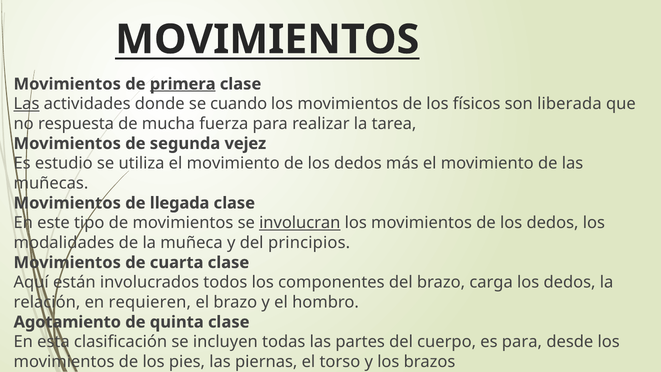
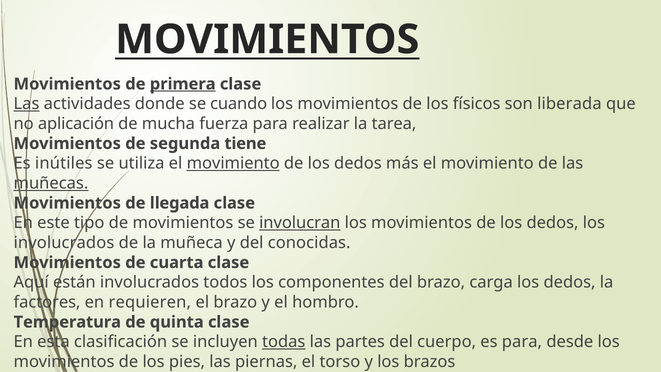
respuesta: respuesta -> aplicación
vejez: vejez -> tiene
estudio: estudio -> inútiles
movimiento at (233, 163) underline: none -> present
muñecas underline: none -> present
modalidades at (64, 243): modalidades -> involucrados
principios: principios -> conocidas
relación: relación -> factores
Agotamiento: Agotamiento -> Temperatura
todas underline: none -> present
